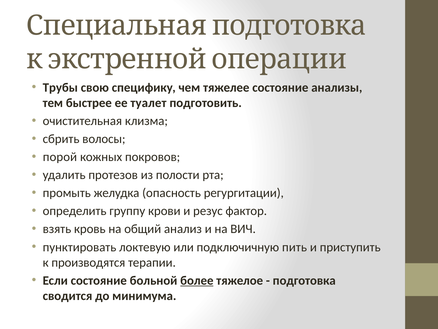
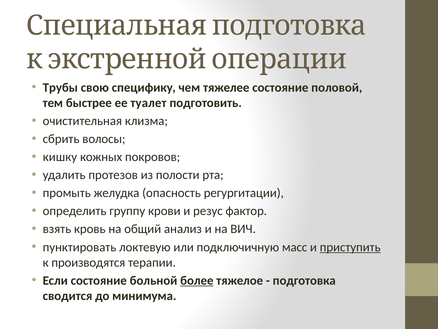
анализы: анализы -> половой
порой: порой -> кишку
пить: пить -> масс
приступить underline: none -> present
